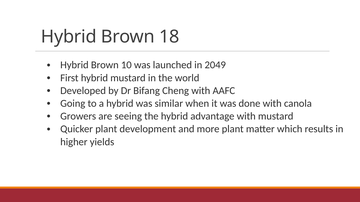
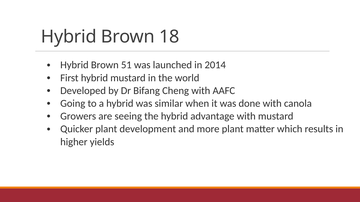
10: 10 -> 51
2049: 2049 -> 2014
